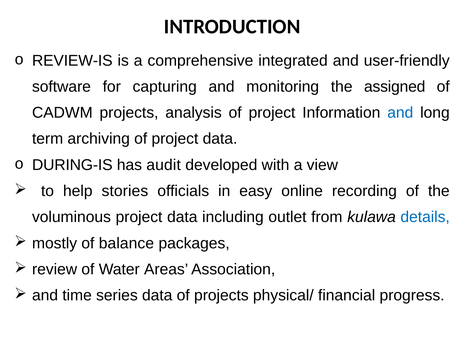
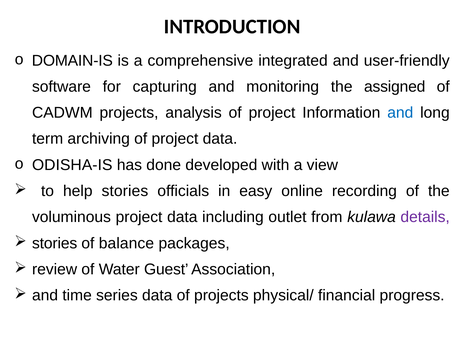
REVIEW-IS: REVIEW-IS -> DOMAIN-IS
DURING-IS: DURING-IS -> ODISHA-IS
audit: audit -> done
details colour: blue -> purple
mostly at (55, 243): mostly -> stories
Areas: Areas -> Guest
